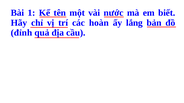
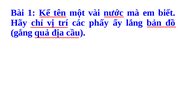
hoàn: hoàn -> phẩy
đỉnh: đỉnh -> gắng
